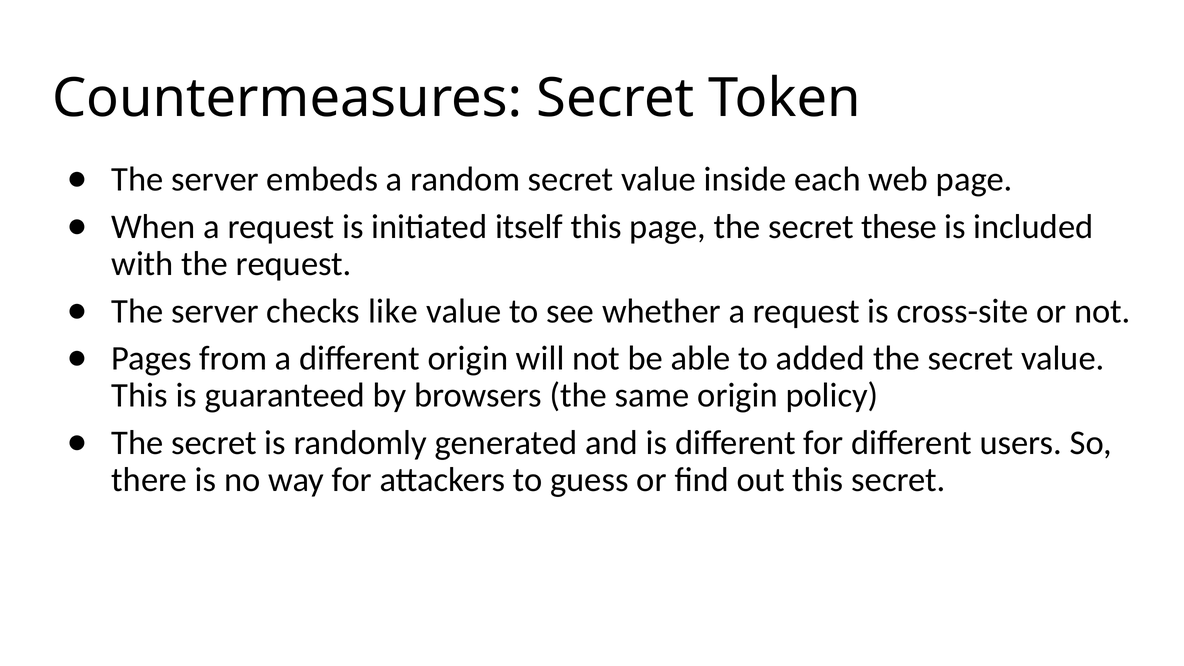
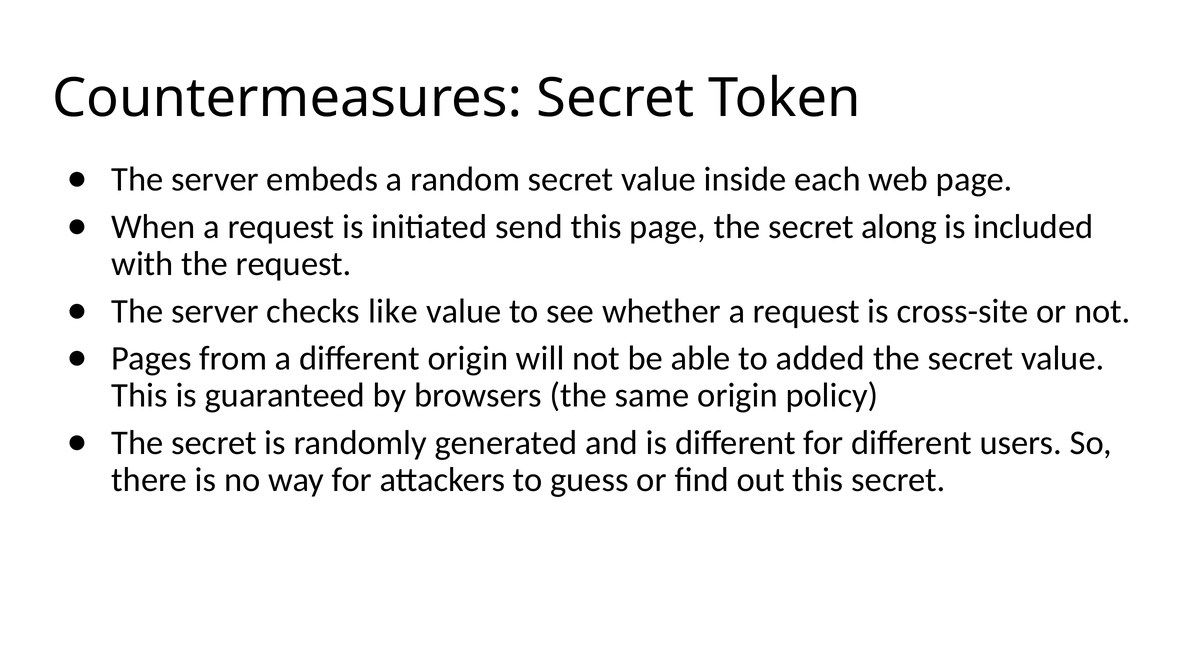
itself: itself -> send
these: these -> along
